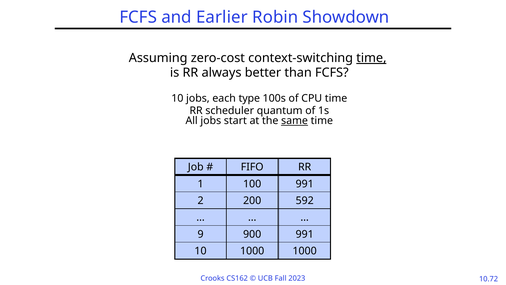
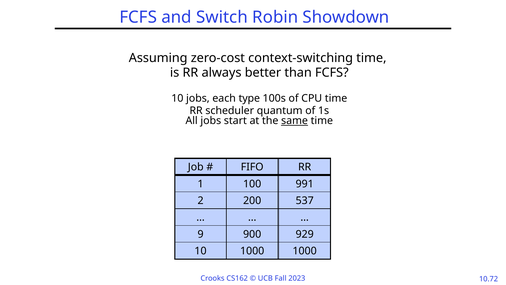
Earlier: Earlier -> Switch
time at (371, 58) underline: present -> none
592: 592 -> 537
991 at (305, 234): 991 -> 929
